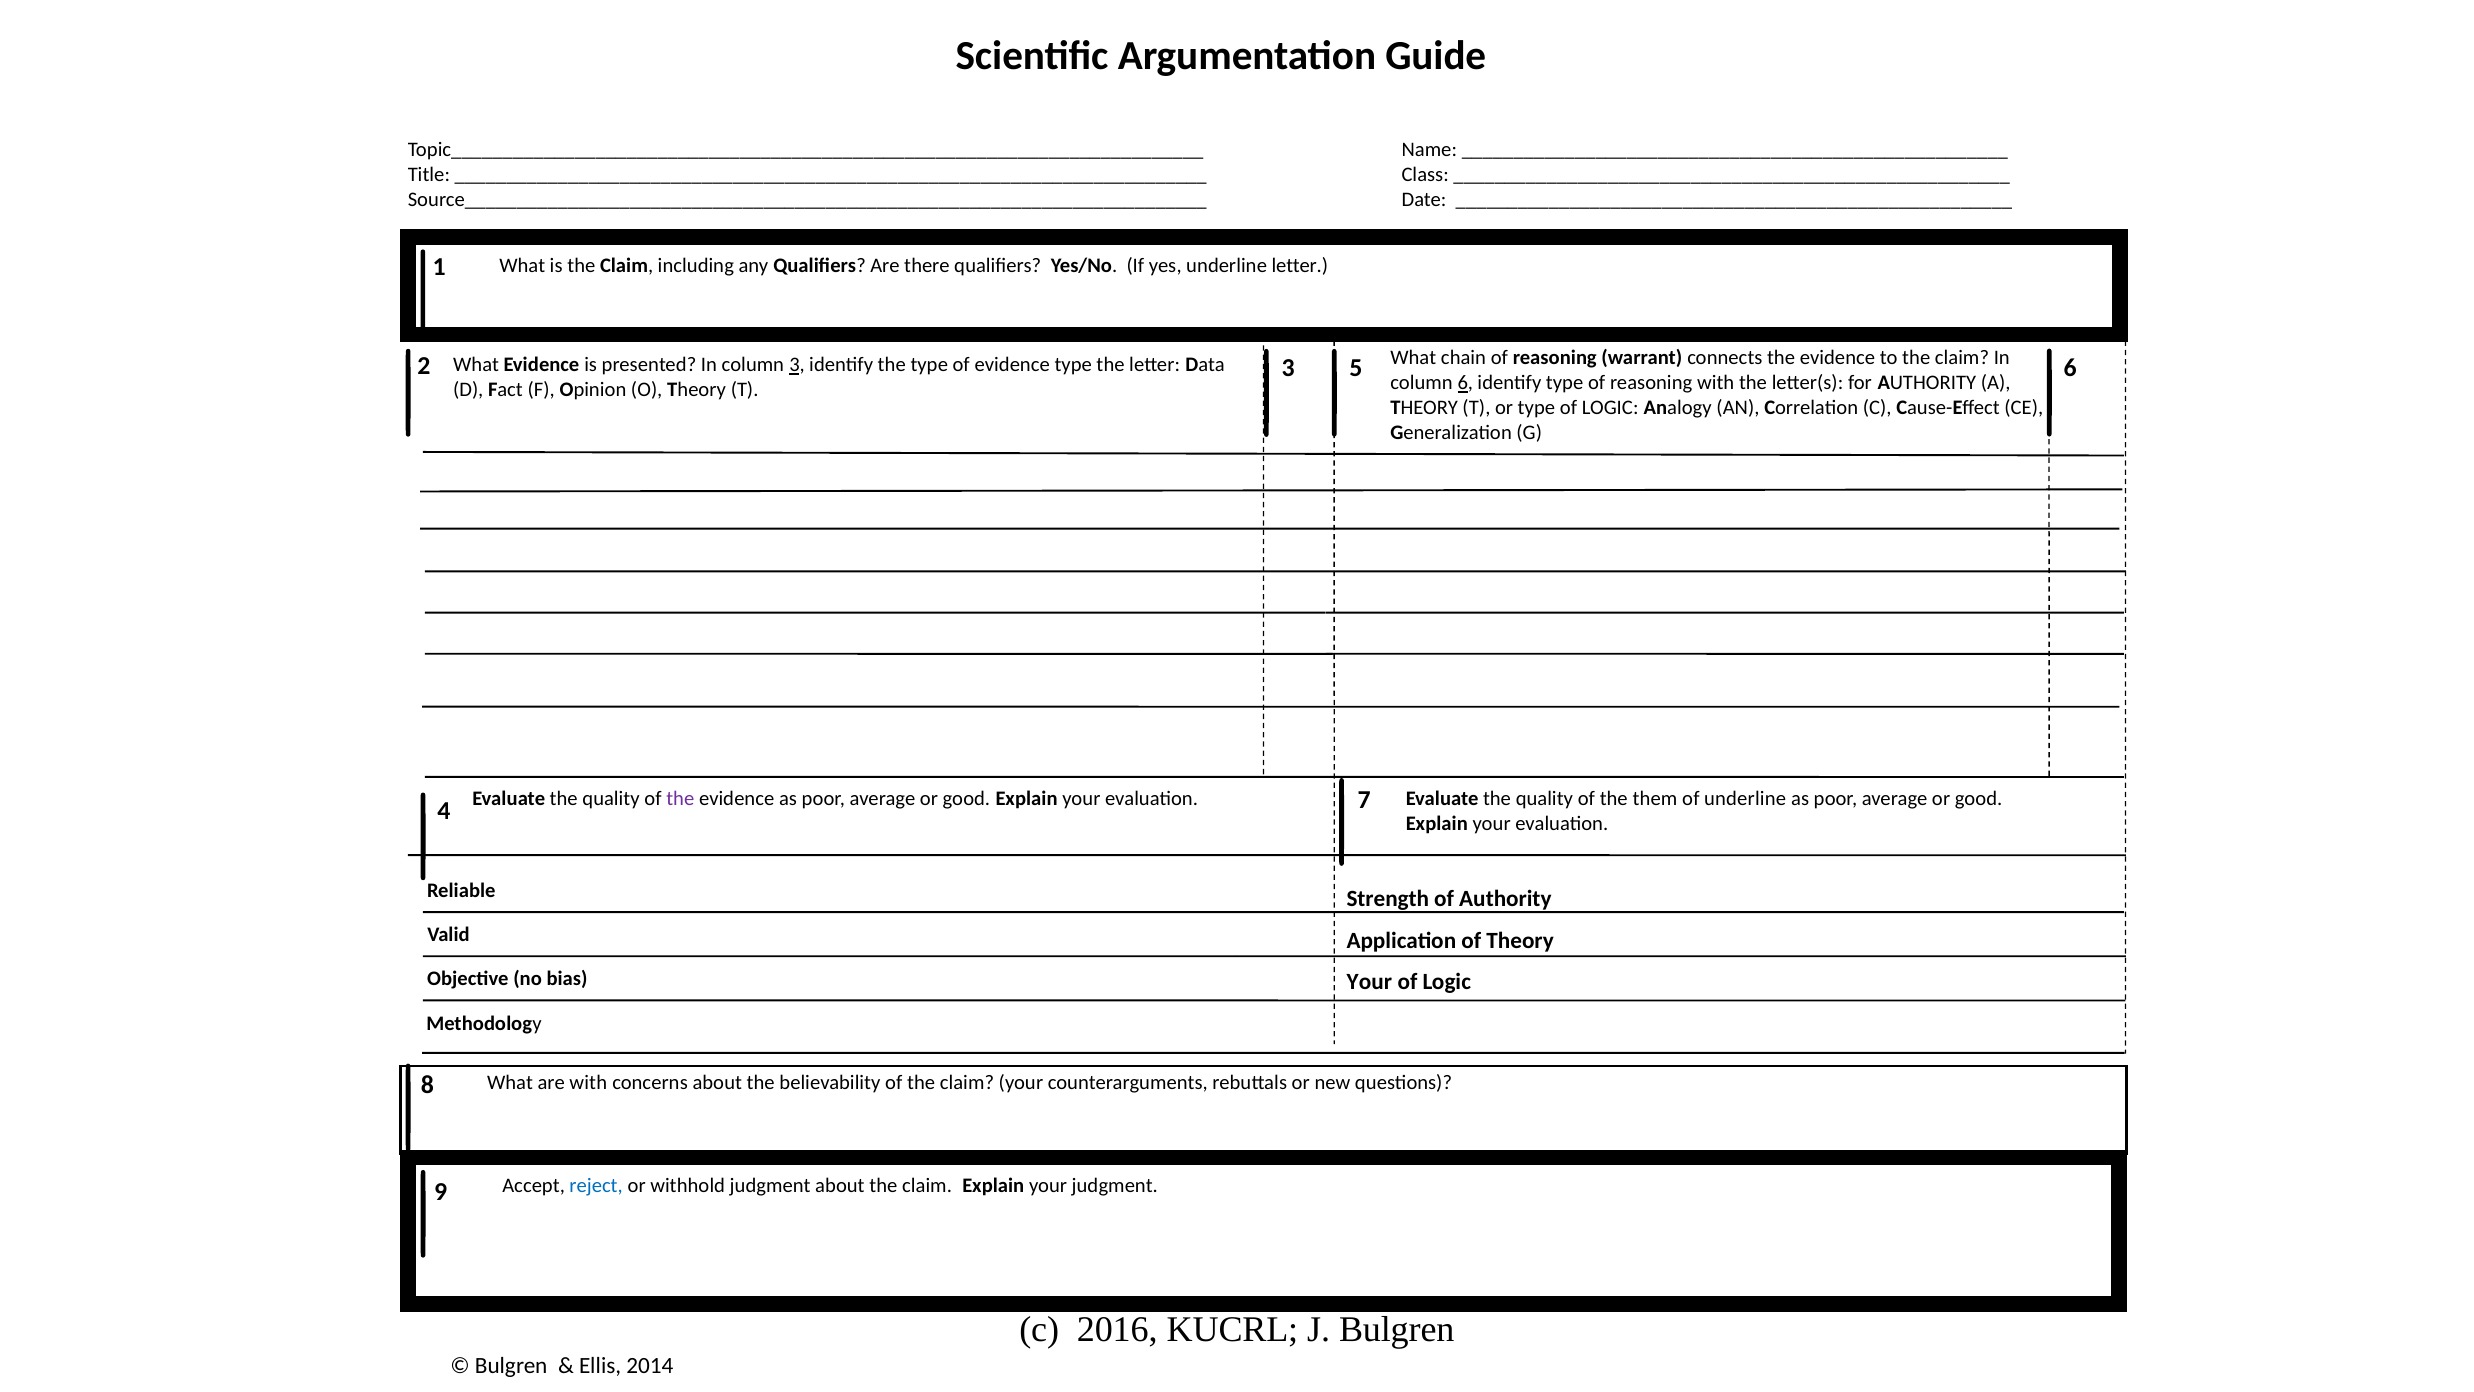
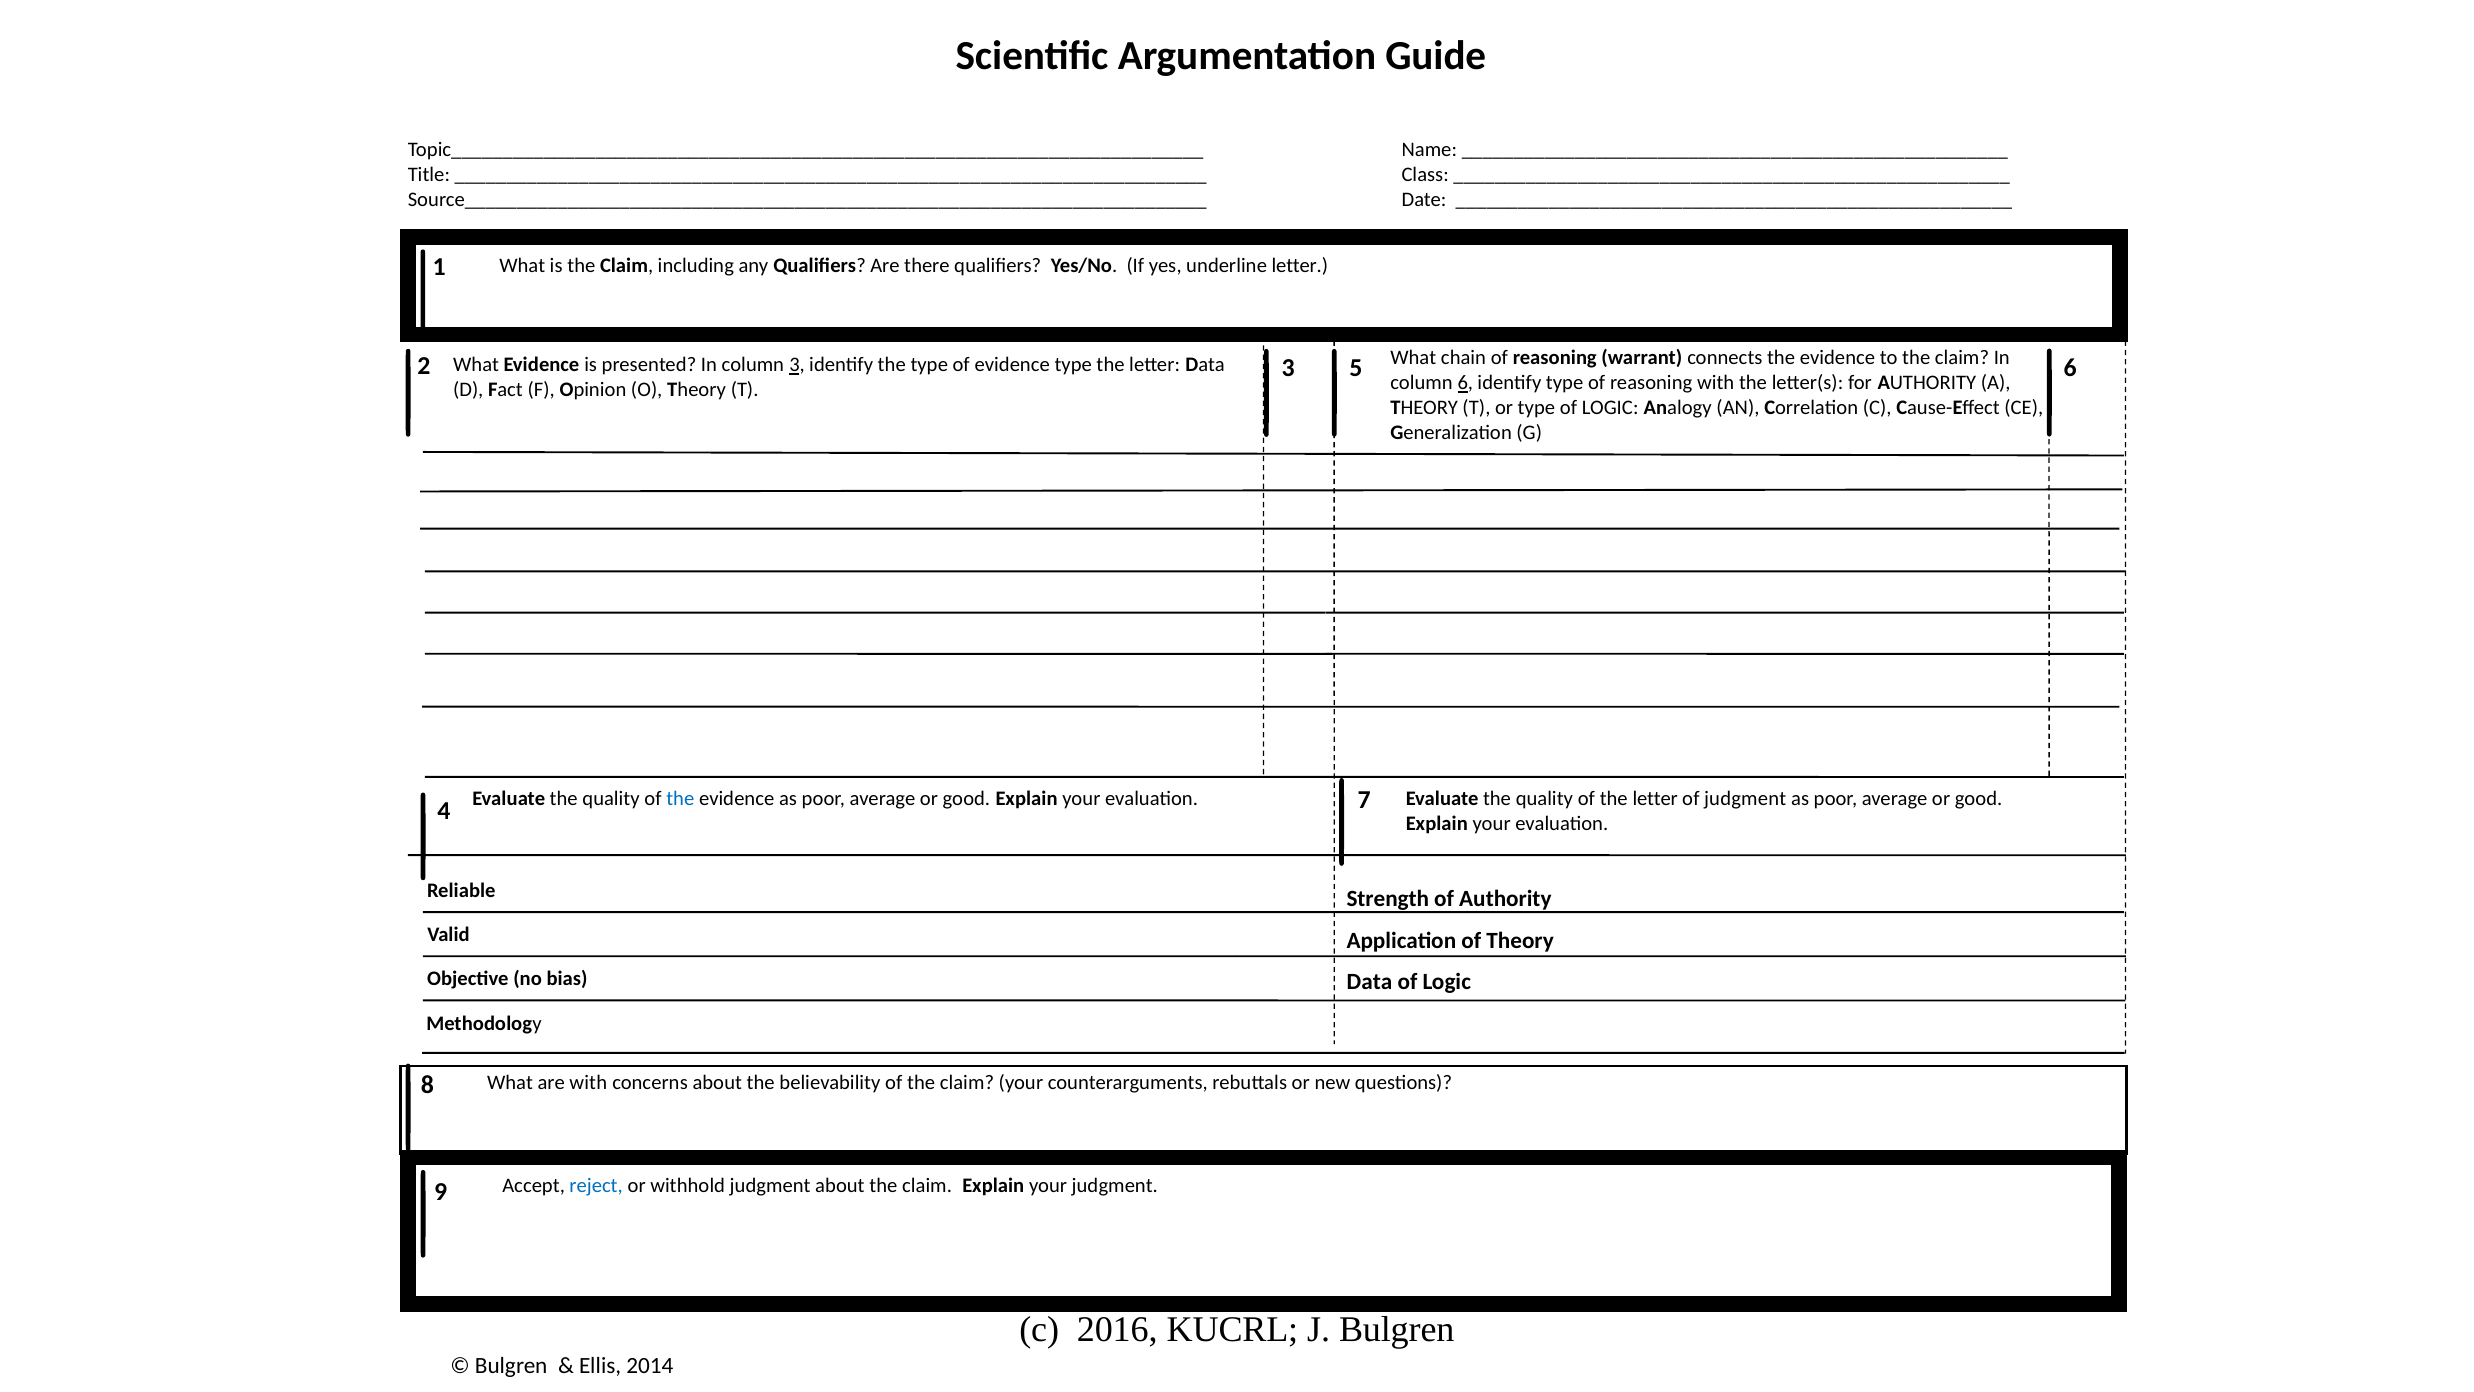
the at (680, 799) colour: purple -> blue
of the them: them -> letter
of underline: underline -> judgment
Your at (1369, 982): Your -> Data
